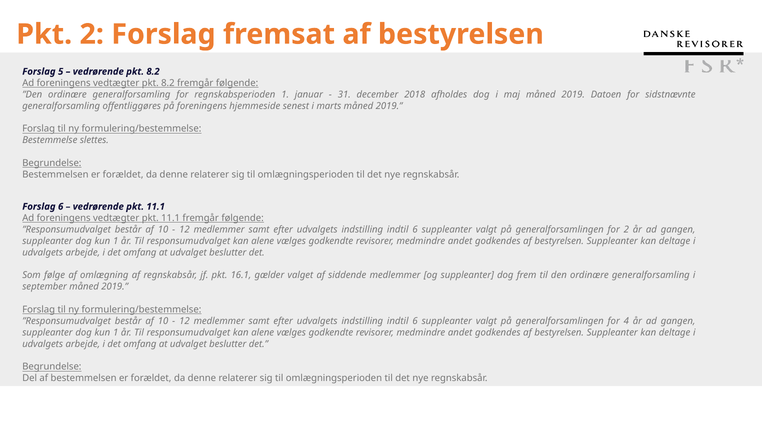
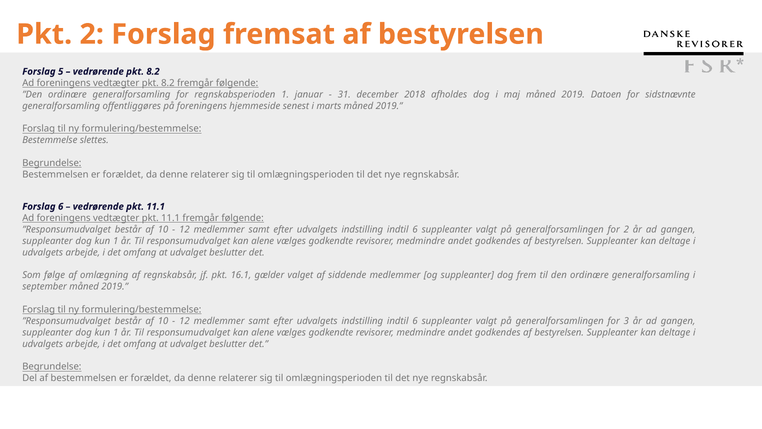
4: 4 -> 3
